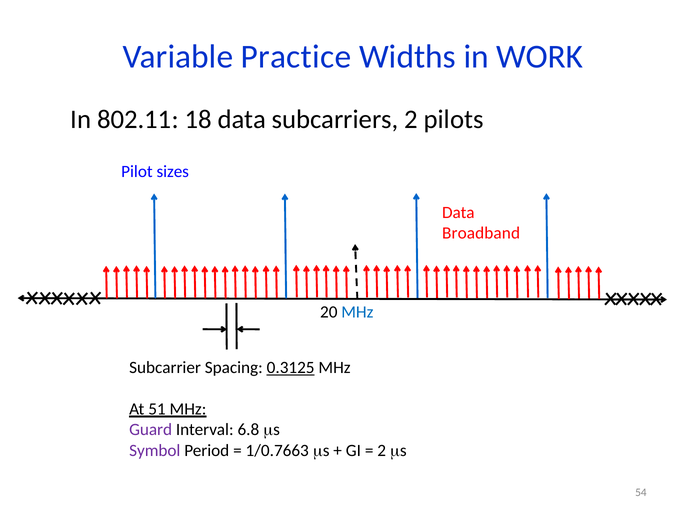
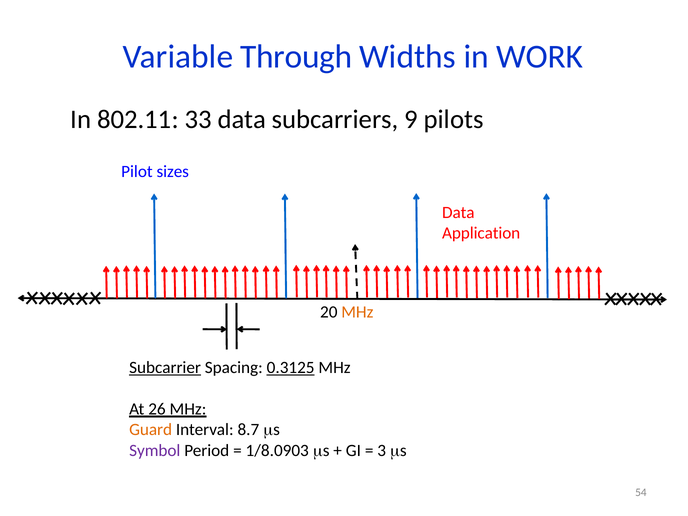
Practice: Practice -> Through
18: 18 -> 33
subcarriers 2: 2 -> 9
Broadband: Broadband -> Application
MHz at (357, 312) colour: blue -> orange
Subcarrier underline: none -> present
51: 51 -> 26
Guard colour: purple -> orange
6.8: 6.8 -> 8.7
1/0.7663: 1/0.7663 -> 1/8.0903
2 at (382, 450): 2 -> 3
